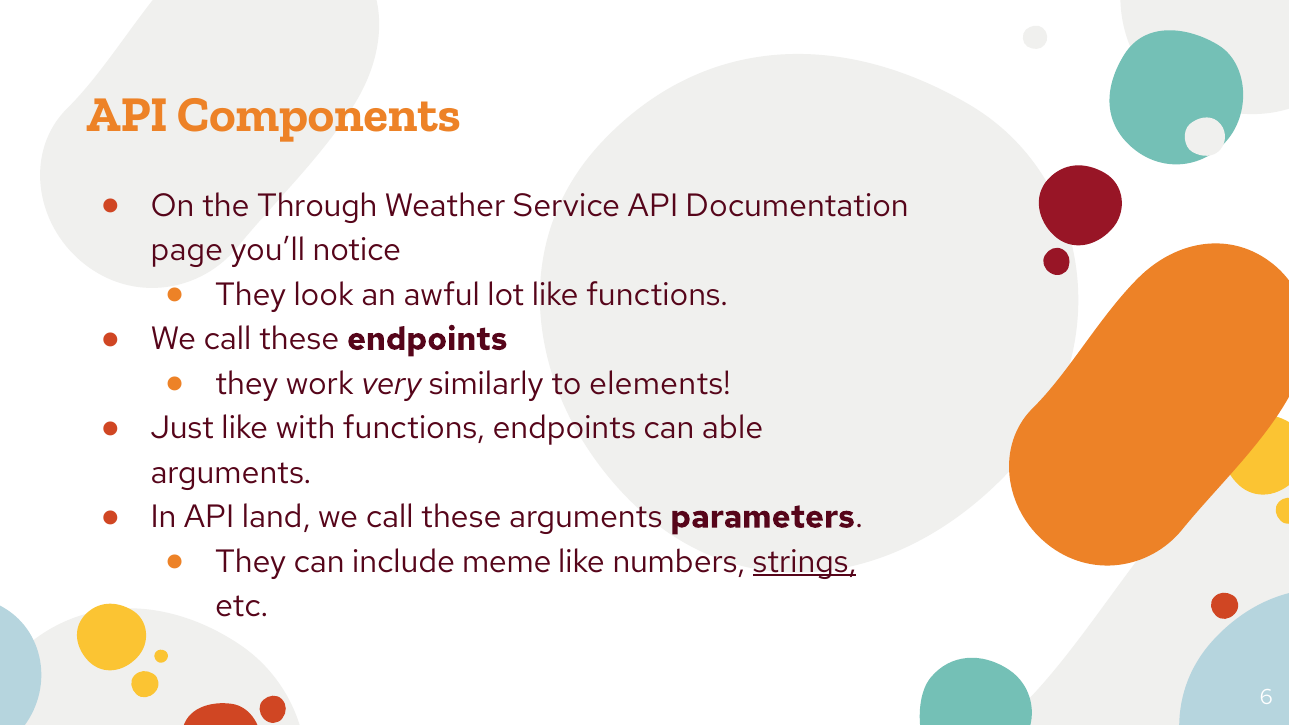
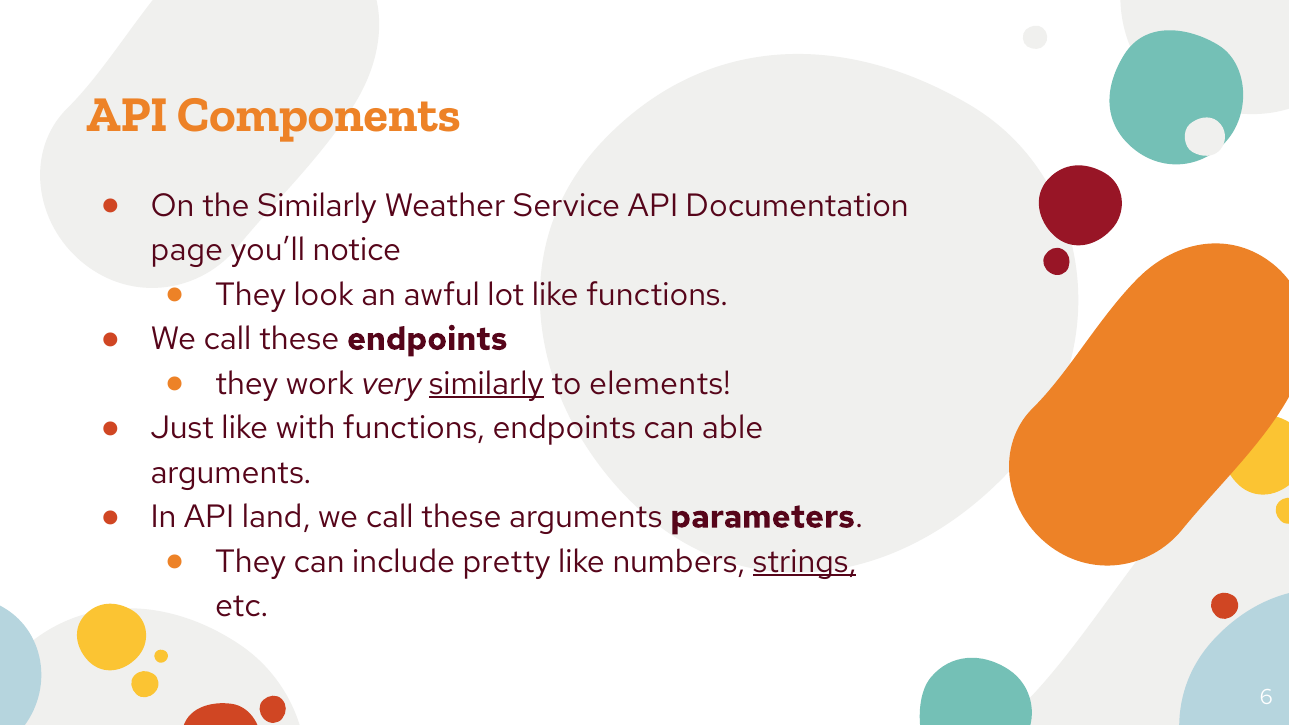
the Through: Through -> Similarly
similarly at (486, 384) underline: none -> present
meme: meme -> pretty
